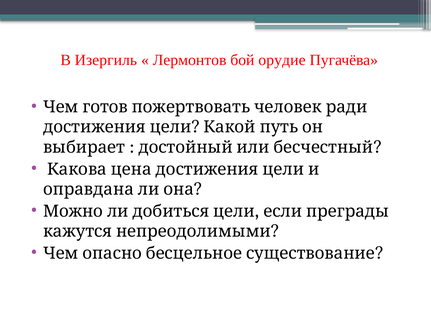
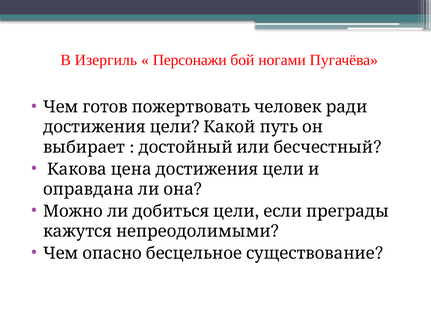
Лермонтов: Лермонтов -> Персонажи
орудие: орудие -> ногами
